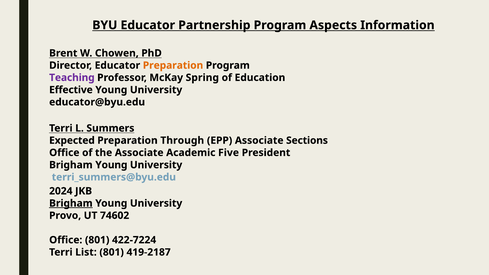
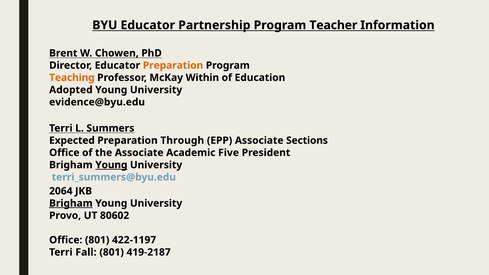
Aspects: Aspects -> Teacher
Teaching colour: purple -> orange
Spring: Spring -> Within
Effective: Effective -> Adopted
educator@byu.edu: educator@byu.edu -> evidence@byu.edu
Young at (111, 165) underline: none -> present
2024: 2024 -> 2064
74602: 74602 -> 80602
422-7224: 422-7224 -> 422-1197
List: List -> Fall
